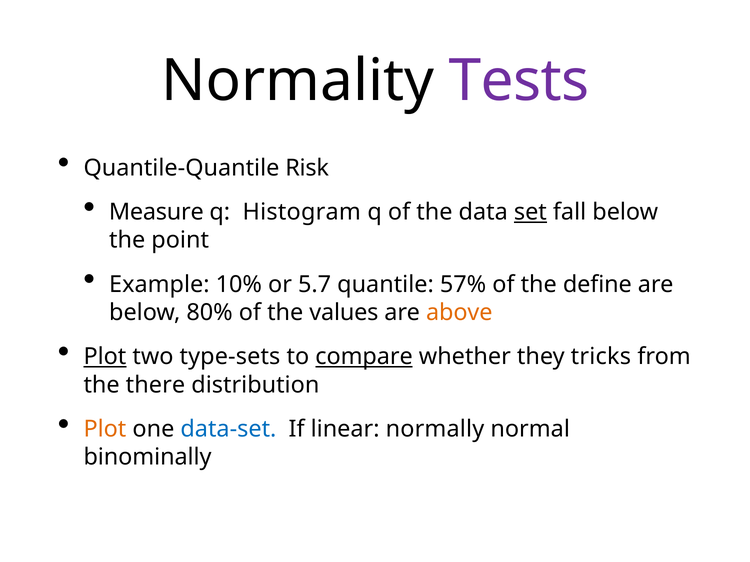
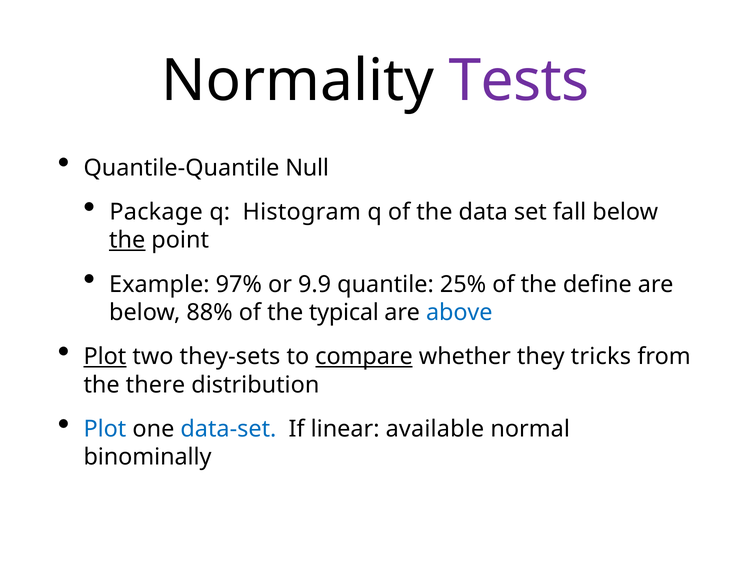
Risk: Risk -> Null
Measure: Measure -> Package
set underline: present -> none
the at (127, 240) underline: none -> present
10%: 10% -> 97%
5.7: 5.7 -> 9.9
57%: 57% -> 25%
80%: 80% -> 88%
values: values -> typical
above colour: orange -> blue
type-sets: type-sets -> they-sets
Plot at (105, 429) colour: orange -> blue
normally: normally -> available
